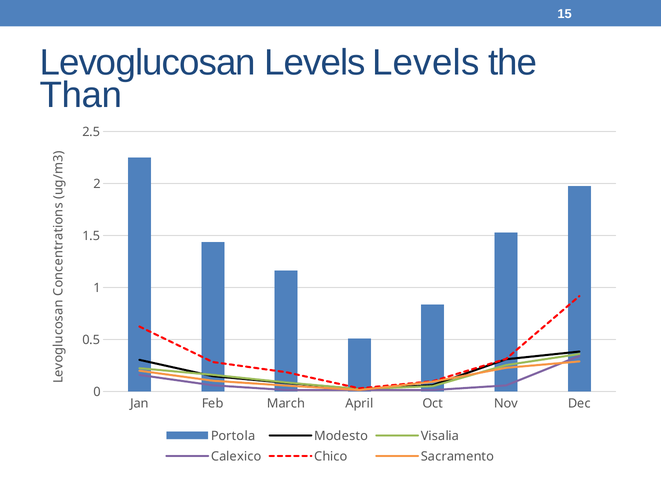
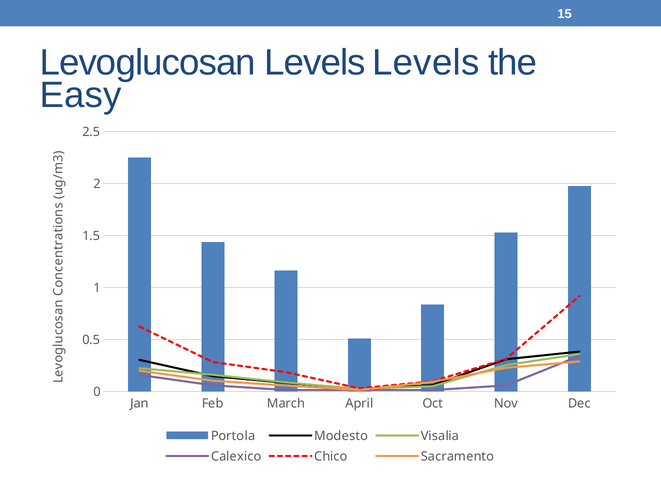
Than: Than -> Easy
